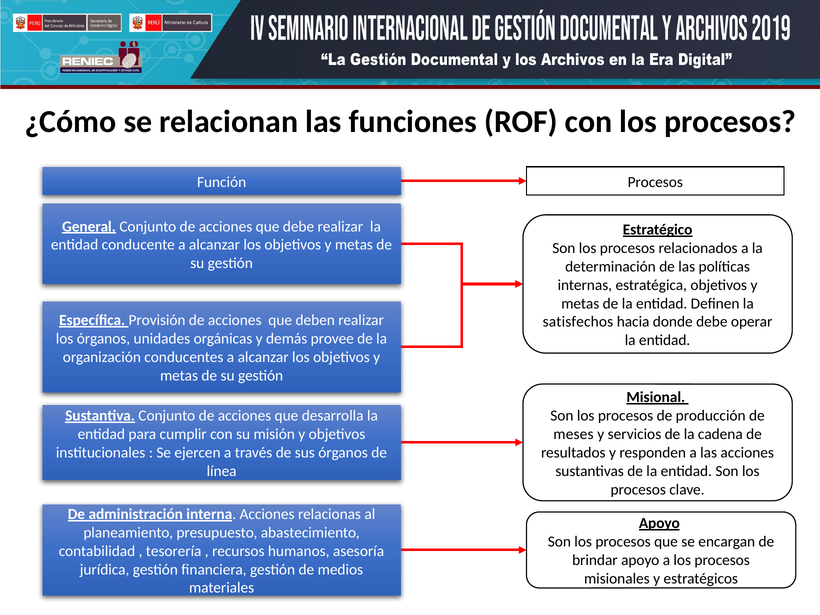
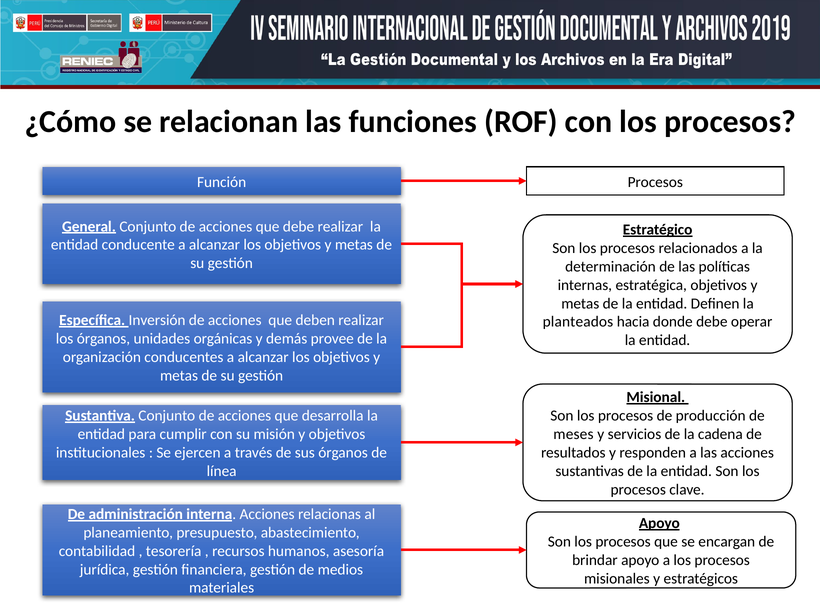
Provisión: Provisión -> Inversión
satisfechos: satisfechos -> planteados
